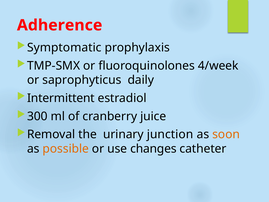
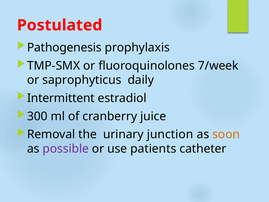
Adherence: Adherence -> Postulated
Symptomatic: Symptomatic -> Pathogenesis
4/week: 4/week -> 7/week
possible colour: orange -> purple
changes: changes -> patients
